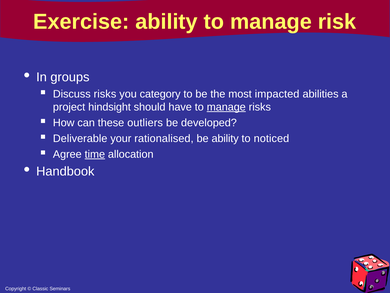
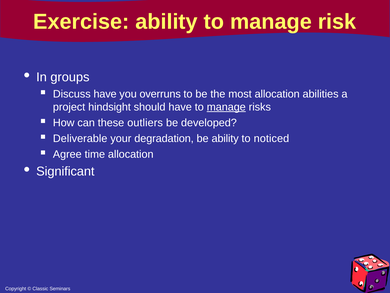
Discuss risks: risks -> have
category: category -> overruns
most impacted: impacted -> allocation
rationalised: rationalised -> degradation
time underline: present -> none
Handbook: Handbook -> Significant
